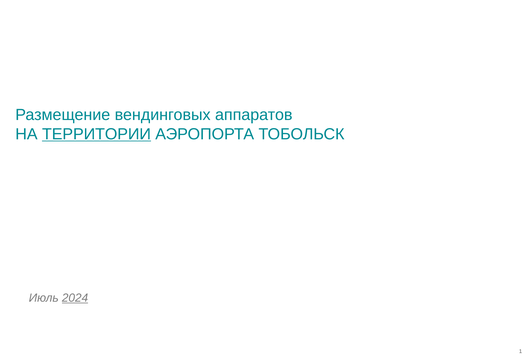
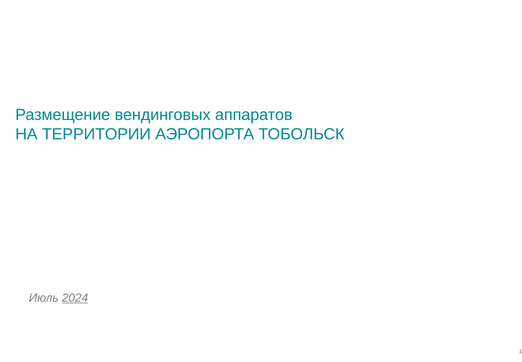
ТЕРРИТОРИИ underline: present -> none
